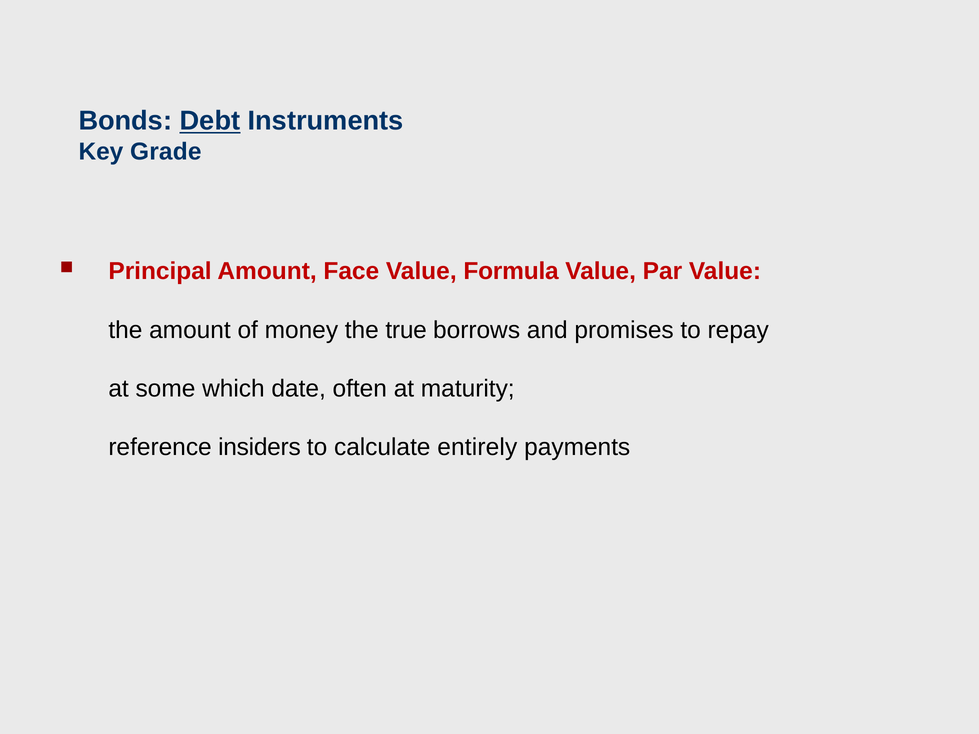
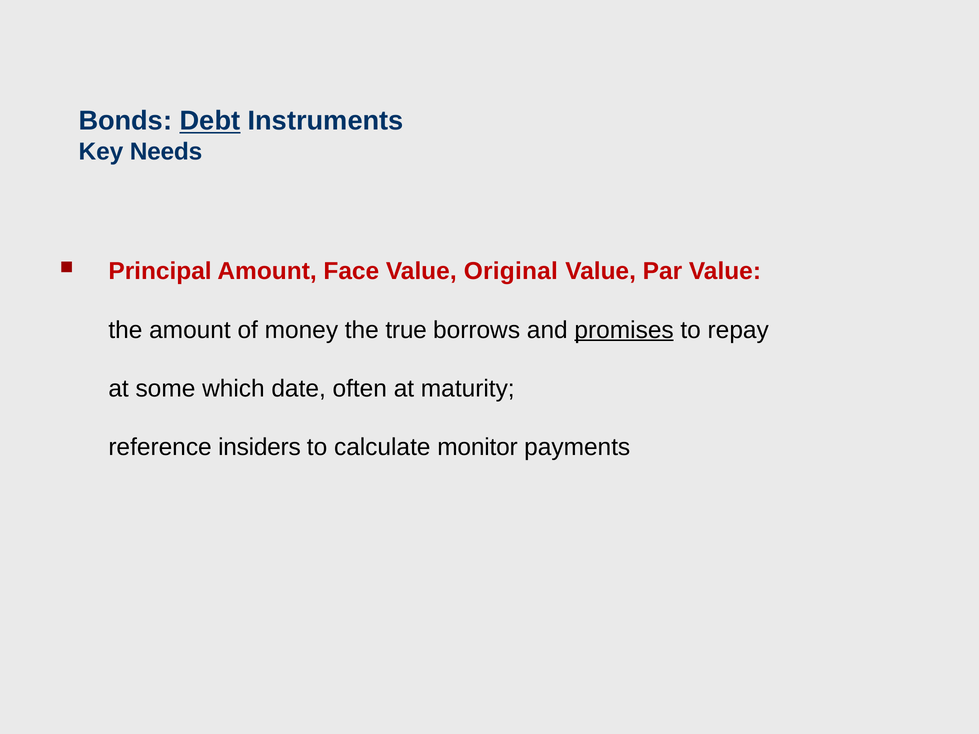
Grade: Grade -> Needs
Formula: Formula -> Original
promises underline: none -> present
entirely: entirely -> monitor
